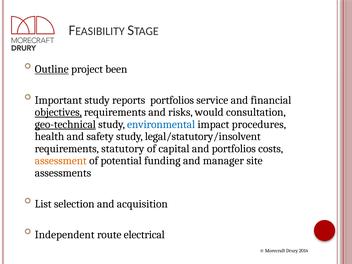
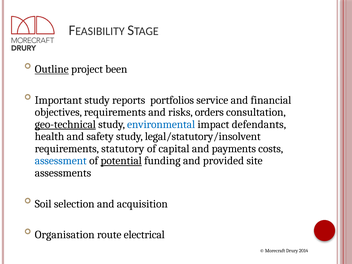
objectives underline: present -> none
would: would -> orders
procedures: procedures -> defendants
and portfolios: portfolios -> payments
assessment colour: orange -> blue
potential underline: none -> present
manager: manager -> provided
List: List -> Soil
Independent: Independent -> Organisation
